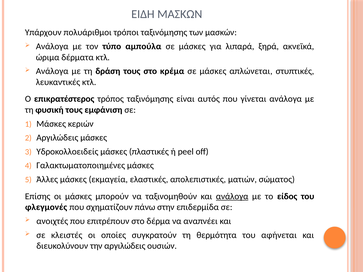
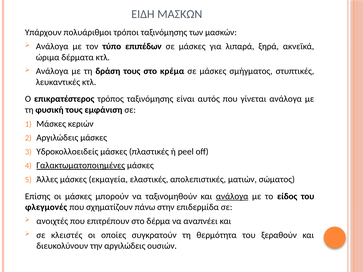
αμπούλα: αμπούλα -> επιπέδων
απλώνεται: απλώνεται -> σμήγματος
Γαλακτωματοποιημένες underline: none -> present
αφήνεται: αφήνεται -> ξεραθούν
